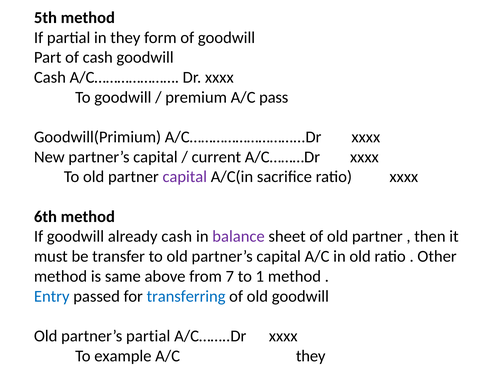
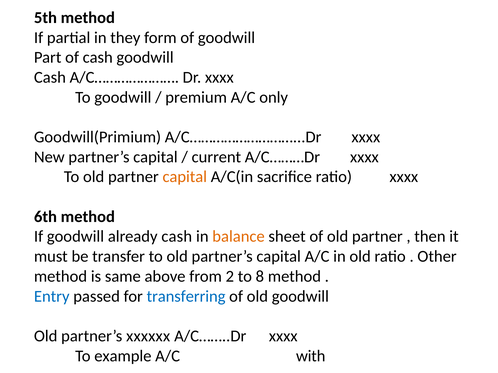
pass: pass -> only
capital at (185, 177) colour: purple -> orange
balance colour: purple -> orange
7: 7 -> 2
1: 1 -> 8
partner’s partial: partial -> xxxxxx
A/C they: they -> with
